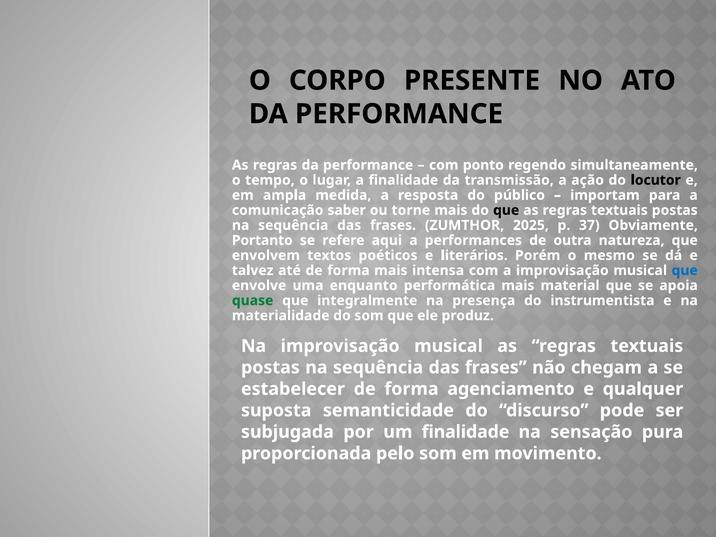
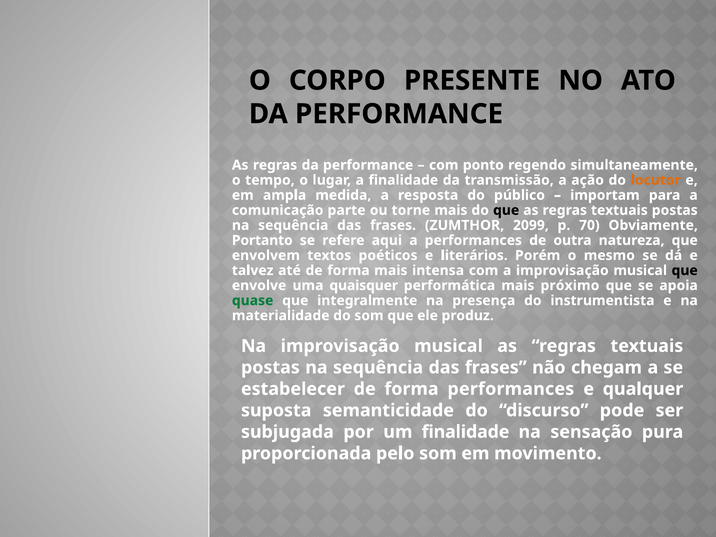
locutor colour: black -> orange
saber: saber -> parte
2025: 2025 -> 2099
37: 37 -> 70
que at (685, 270) colour: blue -> black
enquanto: enquanto -> quaisquer
material: material -> próximo
forma agenciamento: agenciamento -> performances
